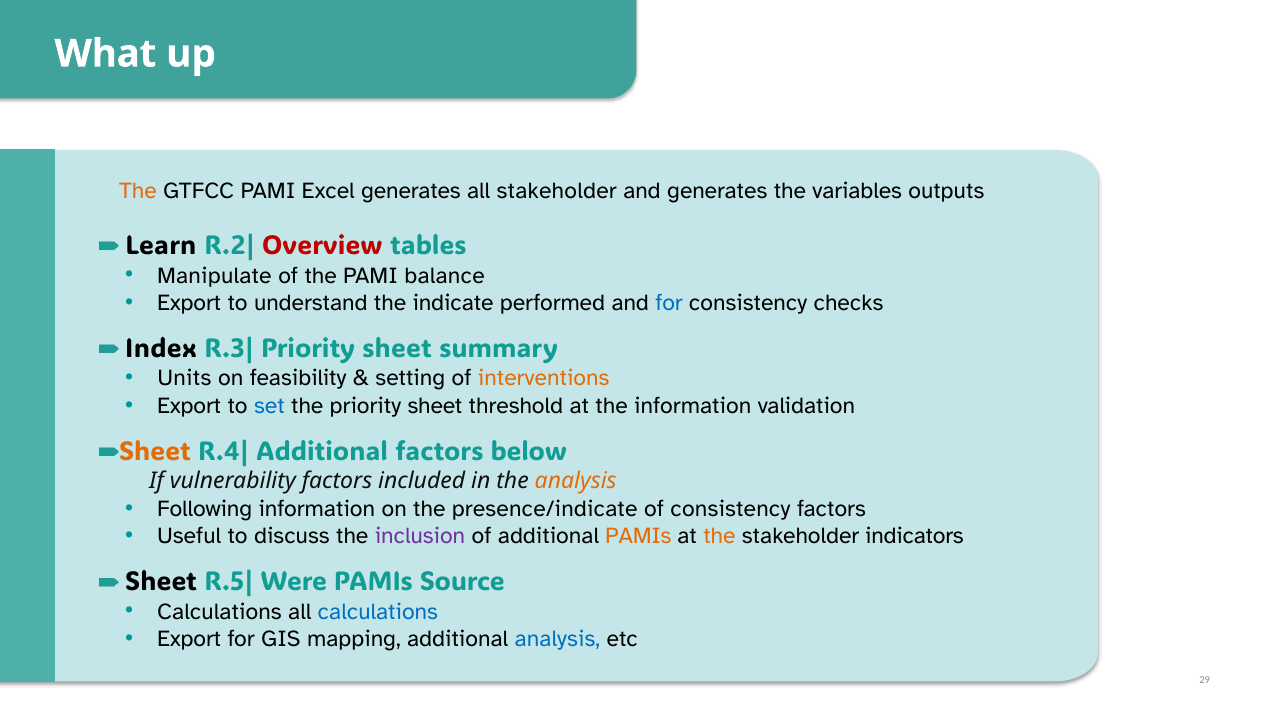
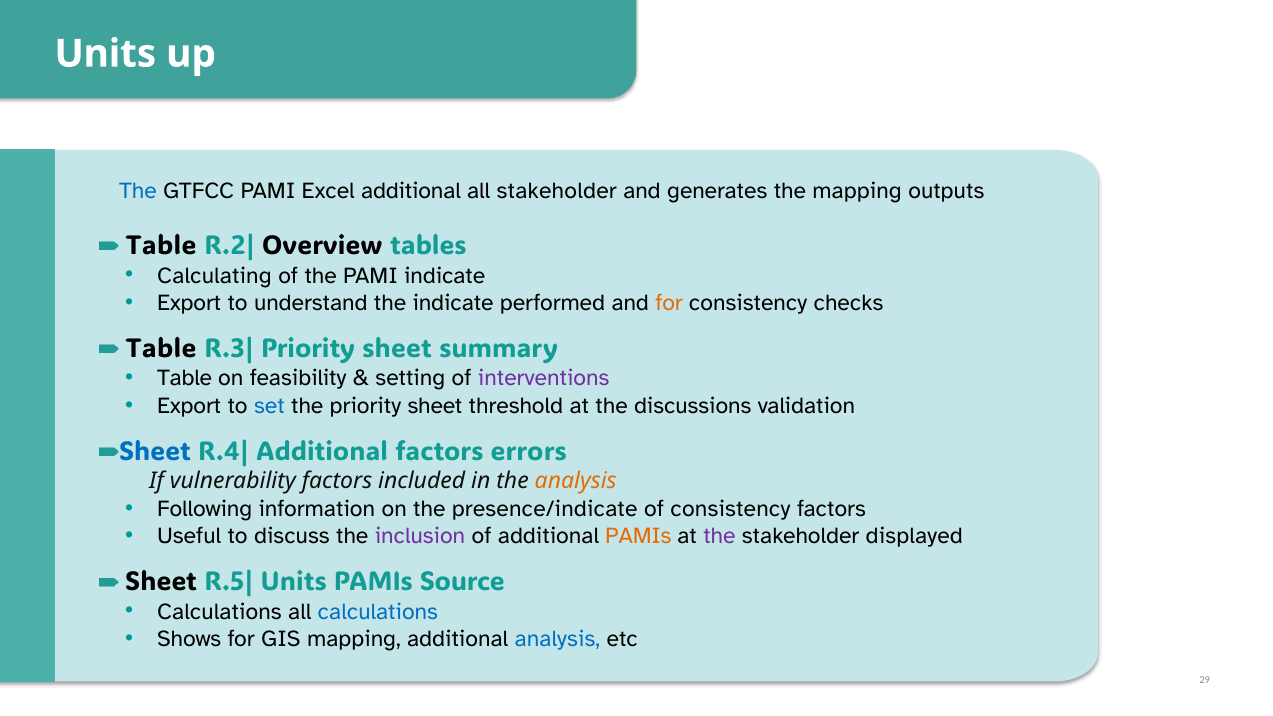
What at (105, 54): What -> Units
The at (138, 191) colour: orange -> blue
Excel generates: generates -> additional
the variables: variables -> mapping
Learn at (161, 246): Learn -> Table
Overview colour: red -> black
Manipulate: Manipulate -> Calculating
PAMI balance: balance -> indicate
for at (669, 303) colour: blue -> orange
Index at (161, 349): Index -> Table
Units at (184, 378): Units -> Table
interventions colour: orange -> purple
the information: information -> discussions
Sheet at (155, 452) colour: orange -> blue
below: below -> errors
the at (719, 536) colour: orange -> purple
indicators: indicators -> displayed
Were at (294, 582): Were -> Units
Export at (189, 639): Export -> Shows
